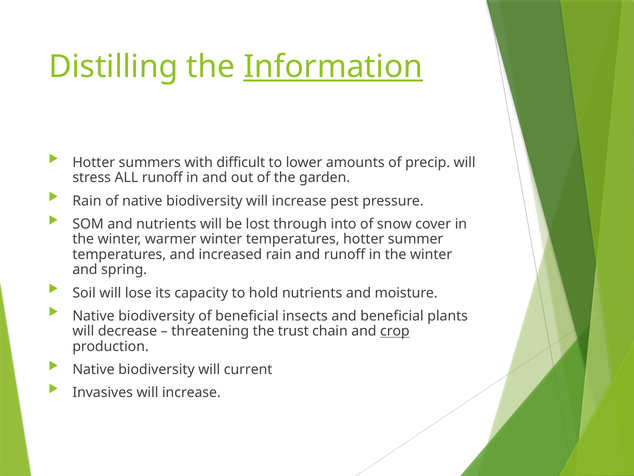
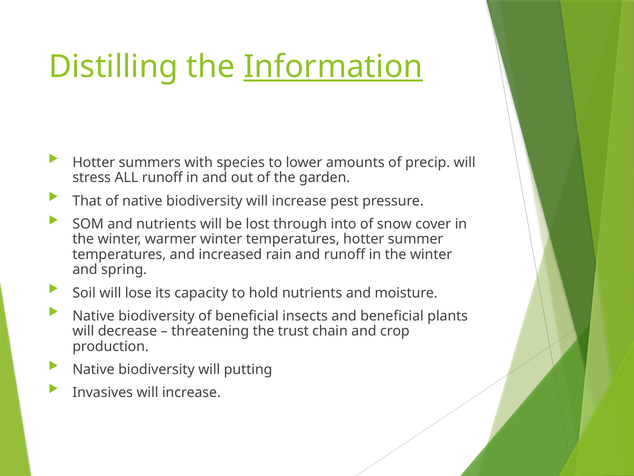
difficult: difficult -> species
Rain at (87, 201): Rain -> That
crop underline: present -> none
current: current -> putting
